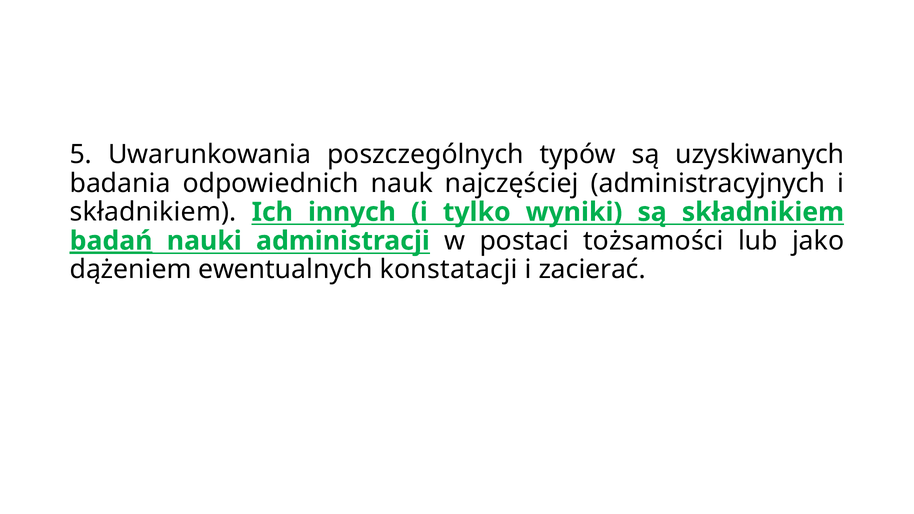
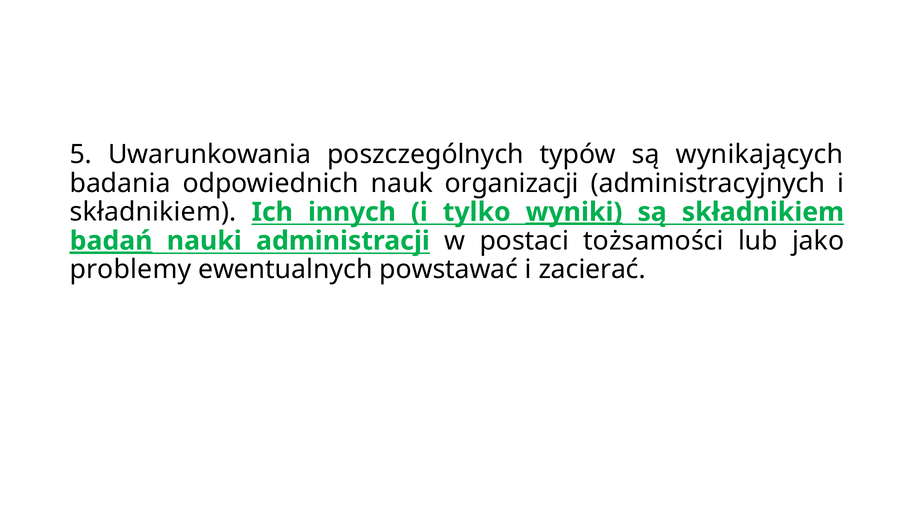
uzyskiwanych: uzyskiwanych -> wynikających
najczęściej: najczęściej -> organizacji
wyniki underline: none -> present
dążeniem: dążeniem -> problemy
konstatacji: konstatacji -> powstawać
